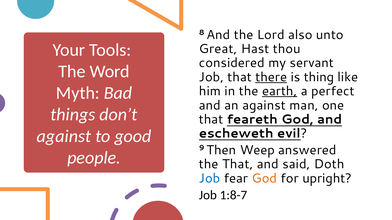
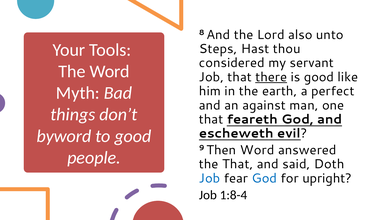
Great: Great -> Steps
is thing: thing -> good
earth underline: present -> none
against at (64, 136): against -> byword
Then Weep: Weep -> Word
God at (264, 179) colour: orange -> blue
1:8-7: 1:8-7 -> 1:8-4
